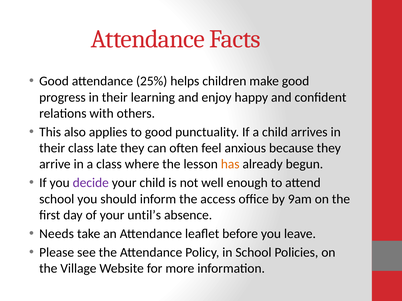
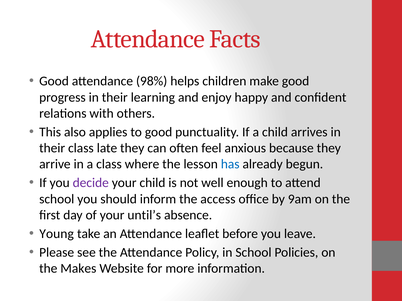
25%: 25% -> 98%
has colour: orange -> blue
Needs: Needs -> Young
Village: Village -> Makes
